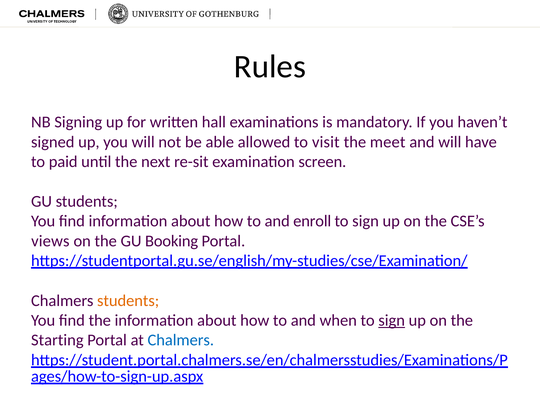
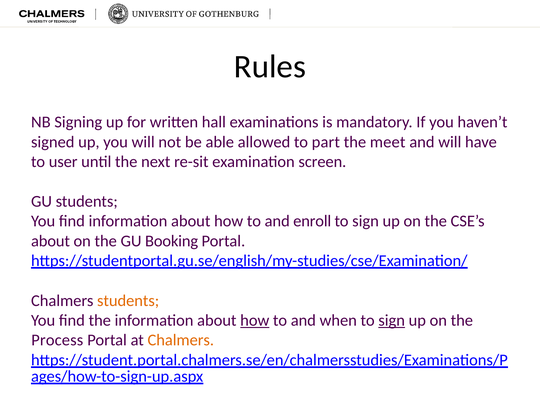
visit: visit -> part
paid: paid -> user
views at (50, 241): views -> about
how at (255, 320) underline: none -> present
Starting: Starting -> Process
Chalmers at (181, 340) colour: blue -> orange
